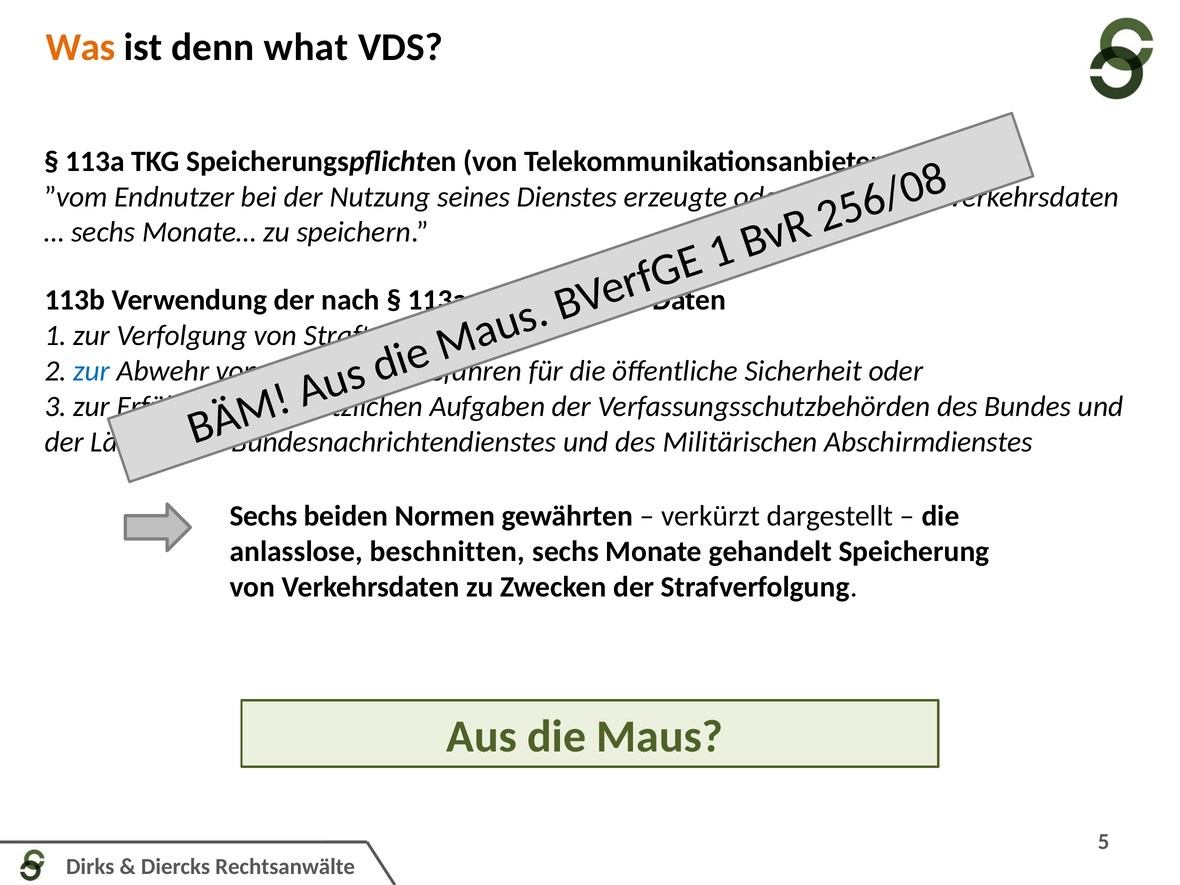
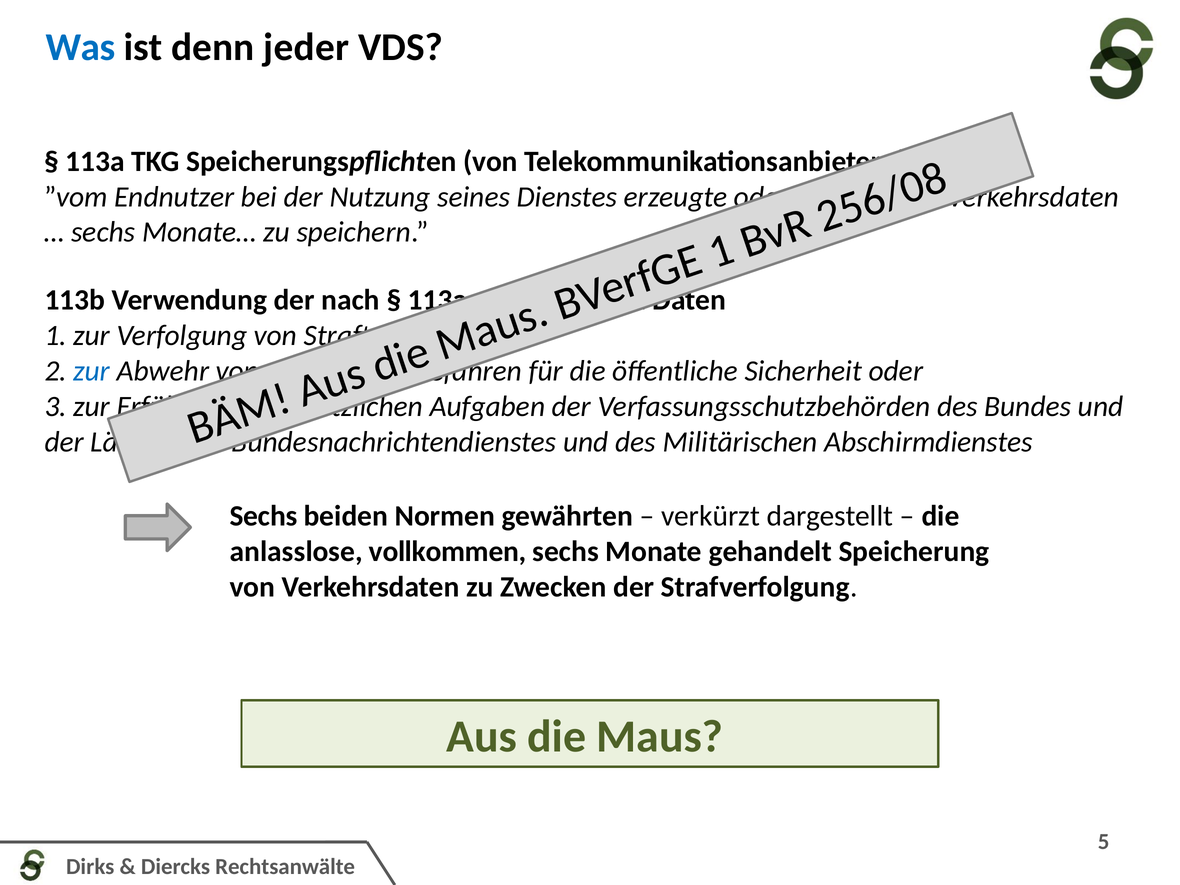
Was colour: orange -> blue
what: what -> jeder
beschnitten: beschnitten -> vollkommen
